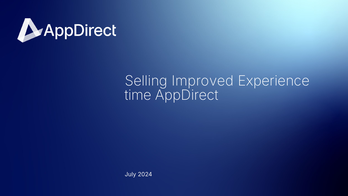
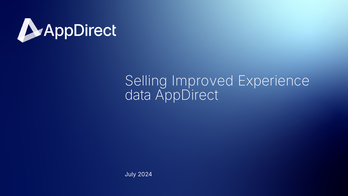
time: time -> data
